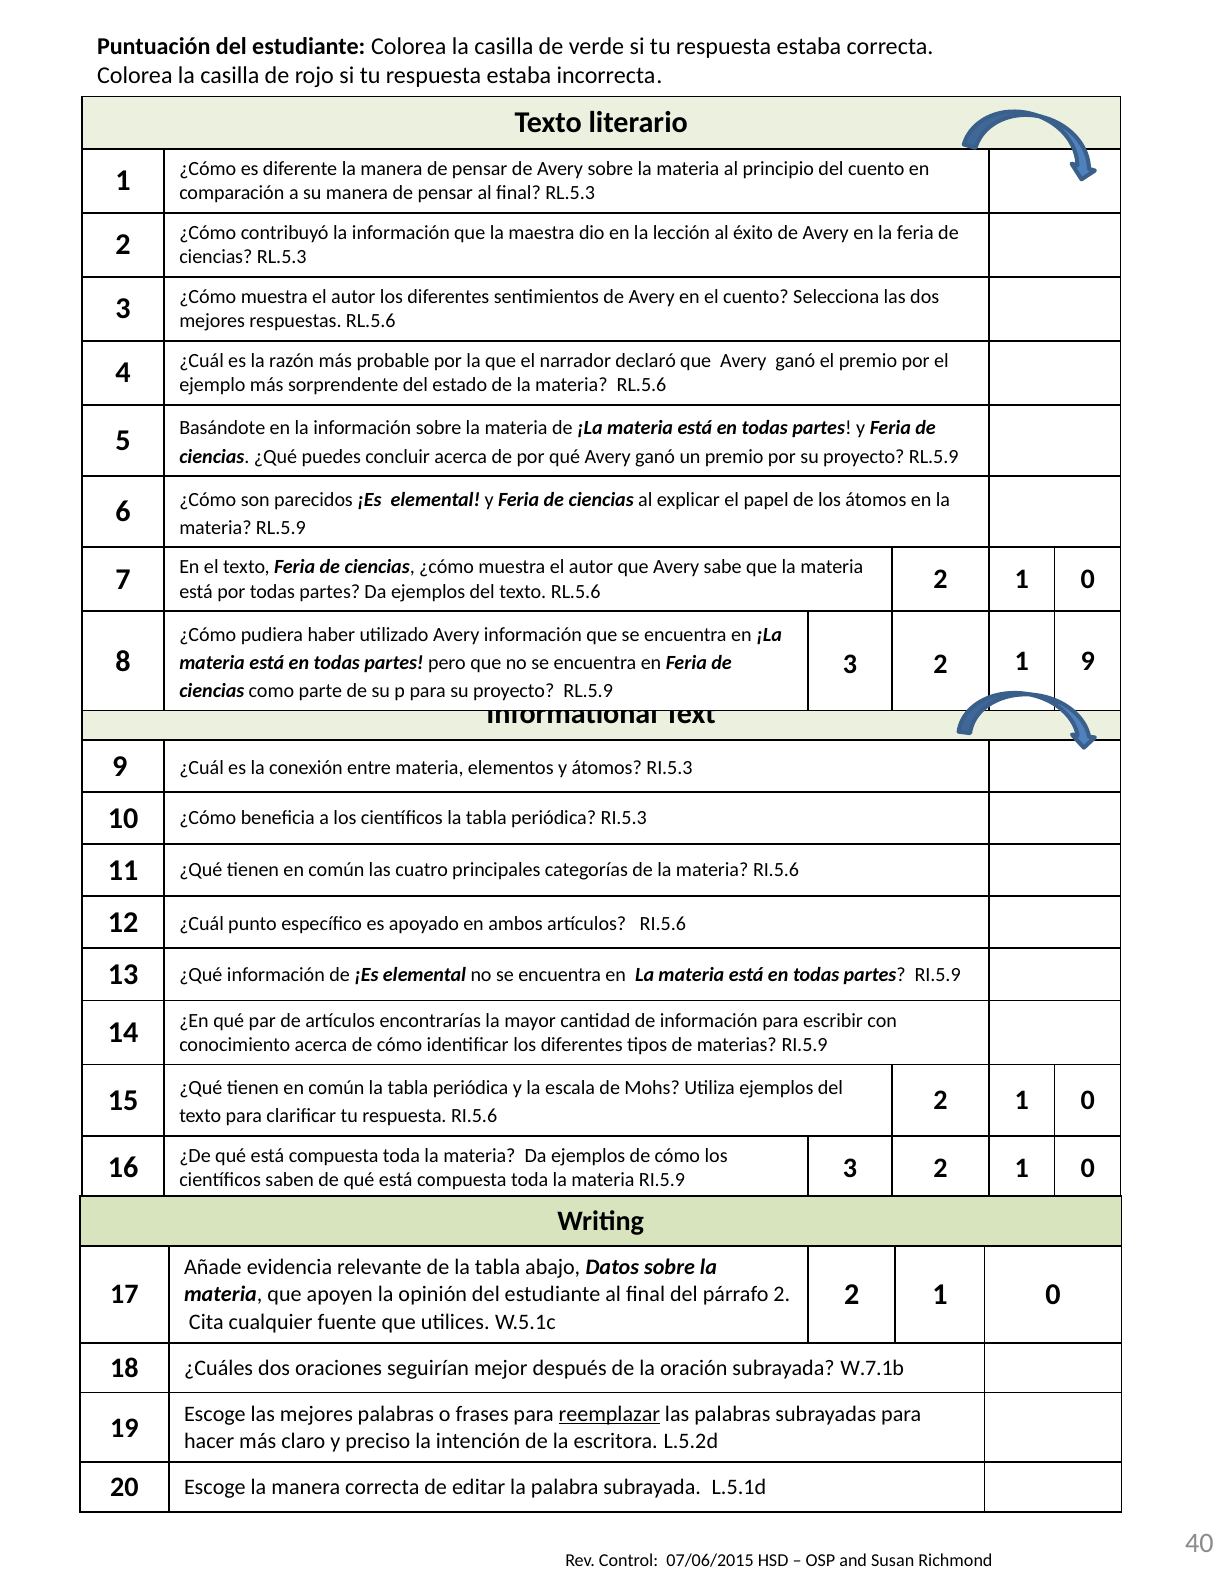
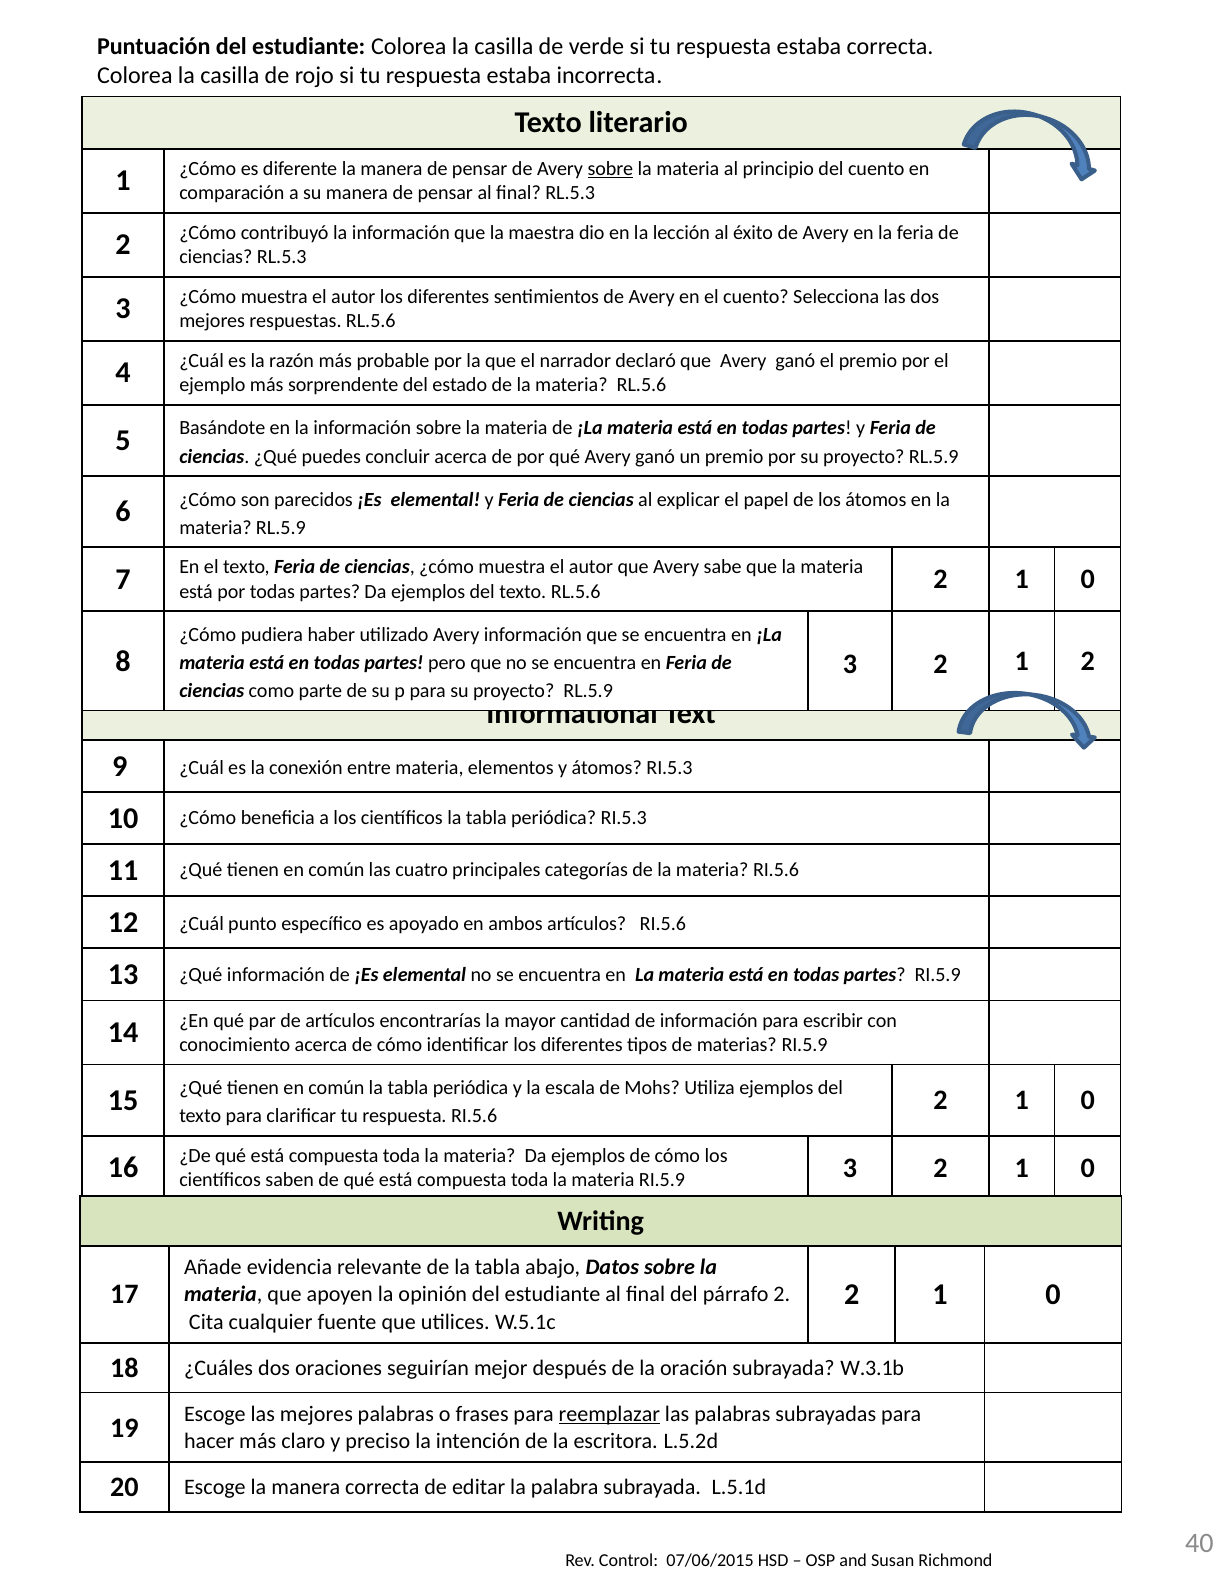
sobre at (610, 169) underline: none -> present
1 9: 9 -> 2
W.7.1b: W.7.1b -> W.3.1b
